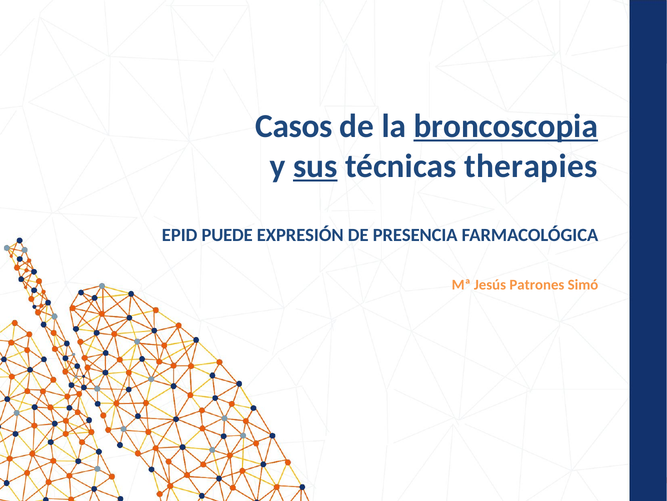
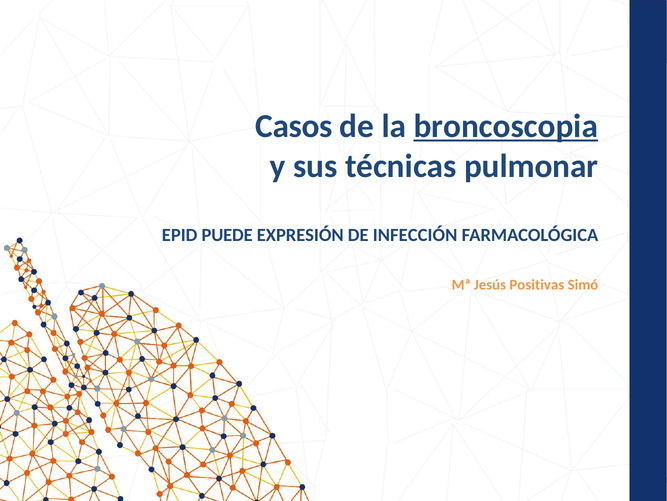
sus underline: present -> none
therapies: therapies -> pulmonar
PRESENCIA: PRESENCIA -> INFECCIÓN
Patrones: Patrones -> Positivas
